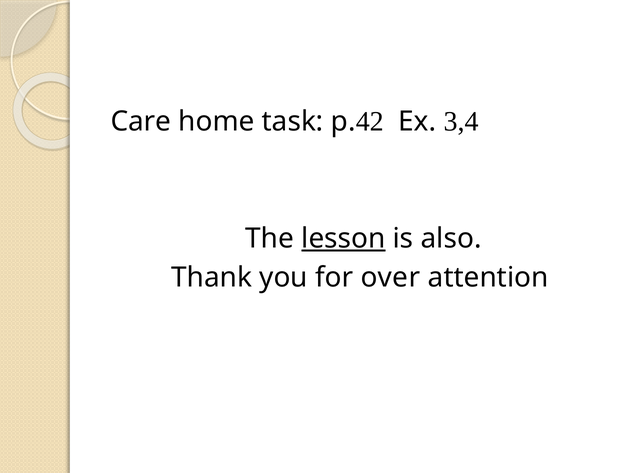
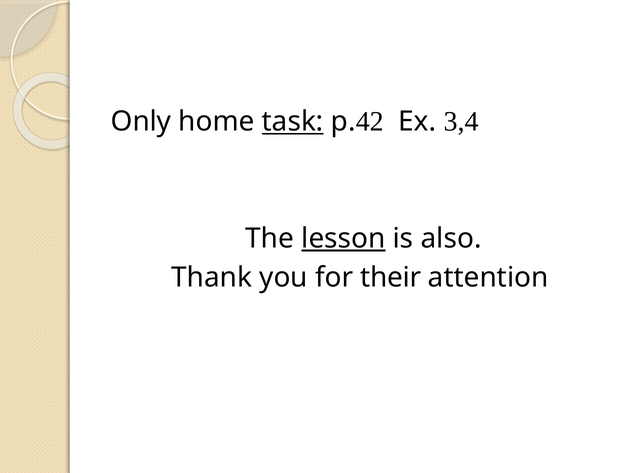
Care: Care -> Only
task underline: none -> present
over: over -> their
